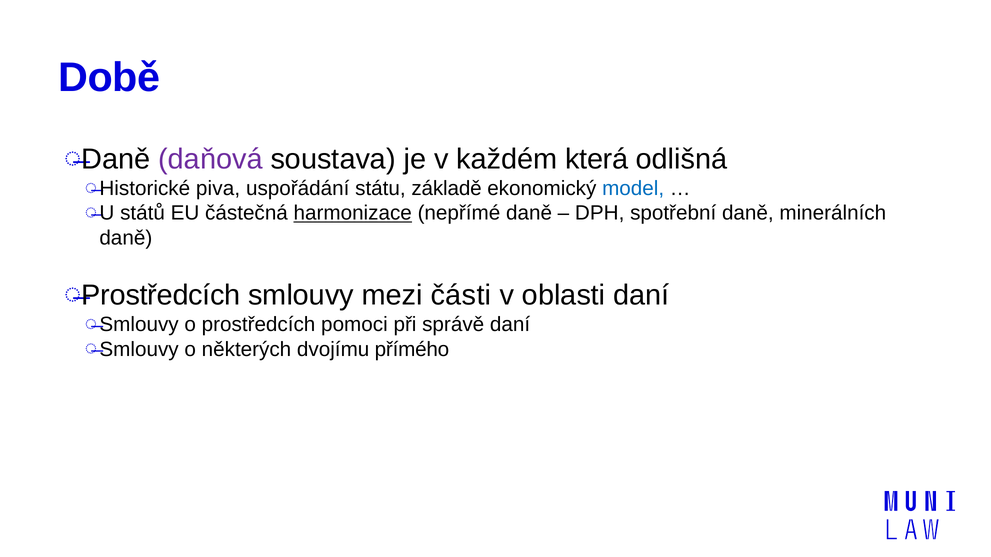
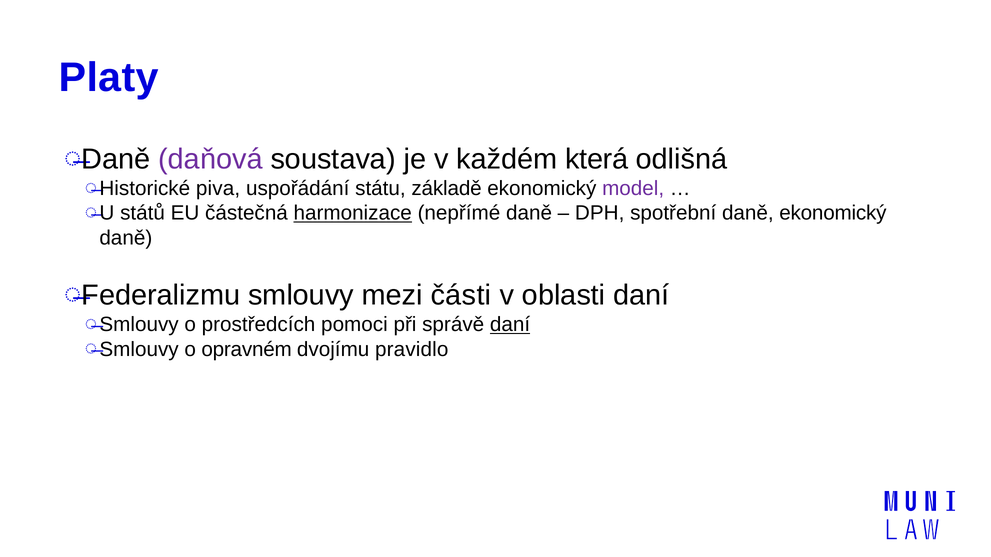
Době: Době -> Platy
model colour: blue -> purple
daně minerálních: minerálních -> ekonomický
Prostředcích at (161, 296): Prostředcích -> Federalizmu
daní at (510, 325) underline: none -> present
některých: některých -> opravném
přímého: přímého -> pravidlo
